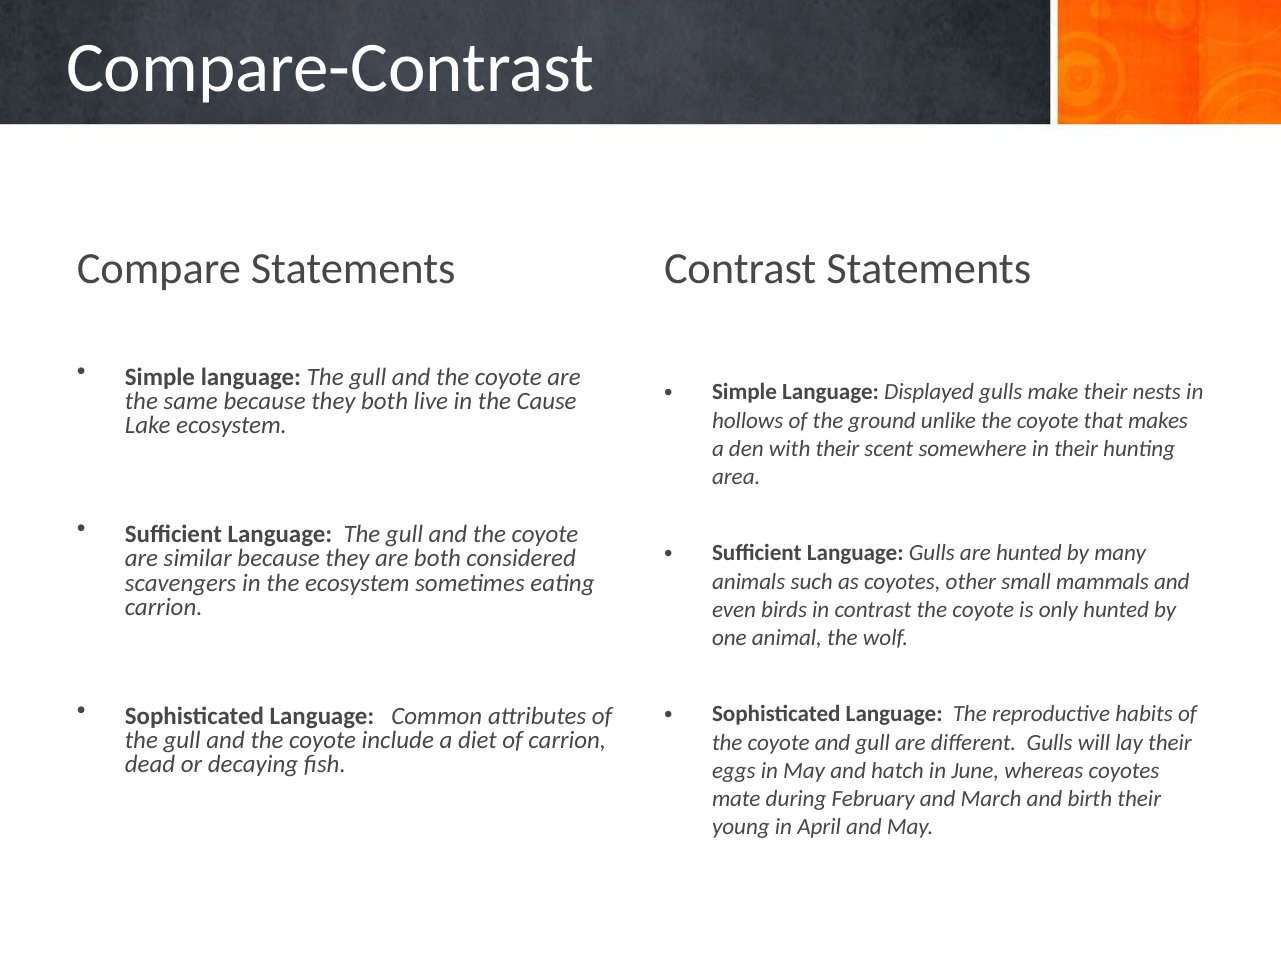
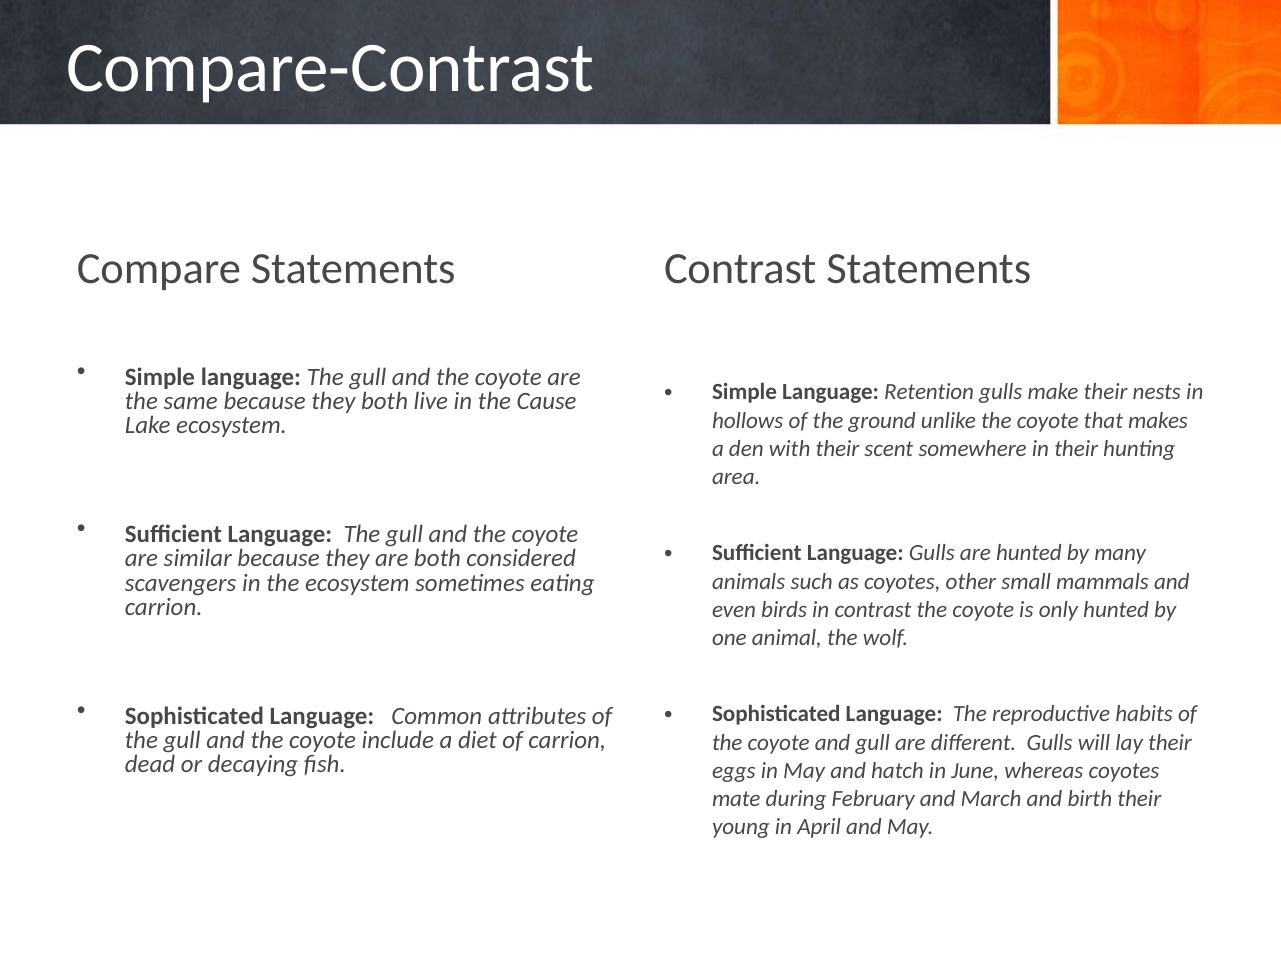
Displayed: Displayed -> Retention
